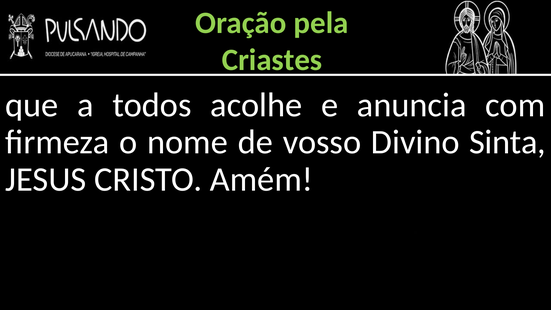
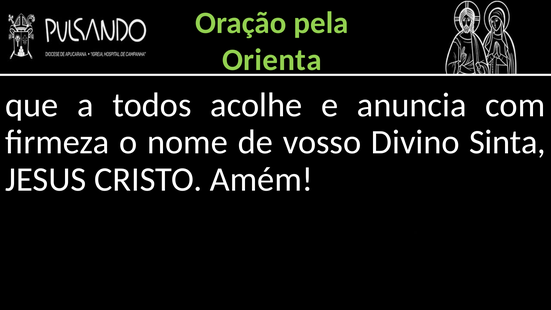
Criastes: Criastes -> Orienta
